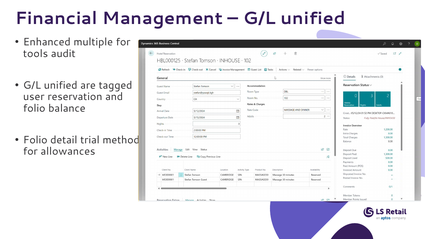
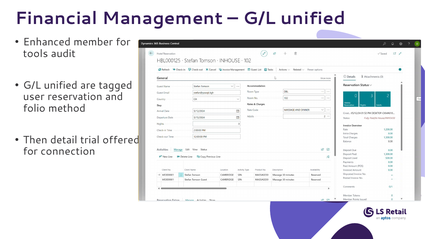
multiple: multiple -> member
balance: balance -> method
Folio at (35, 140): Folio -> Then
method: method -> offered
allowances: allowances -> connection
